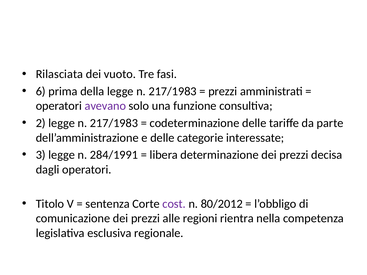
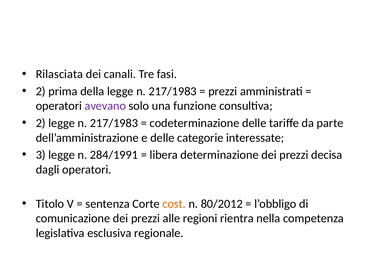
vuoto: vuoto -> canali
6 at (41, 91): 6 -> 2
cost colour: purple -> orange
